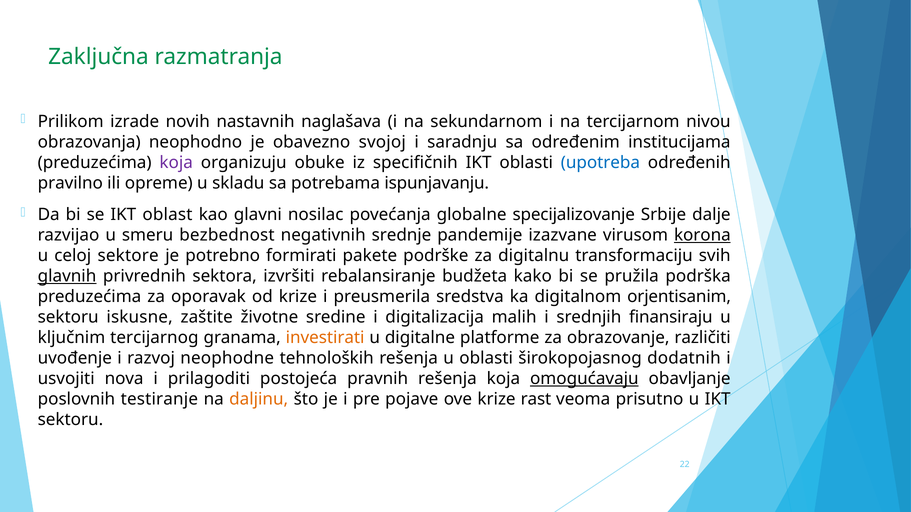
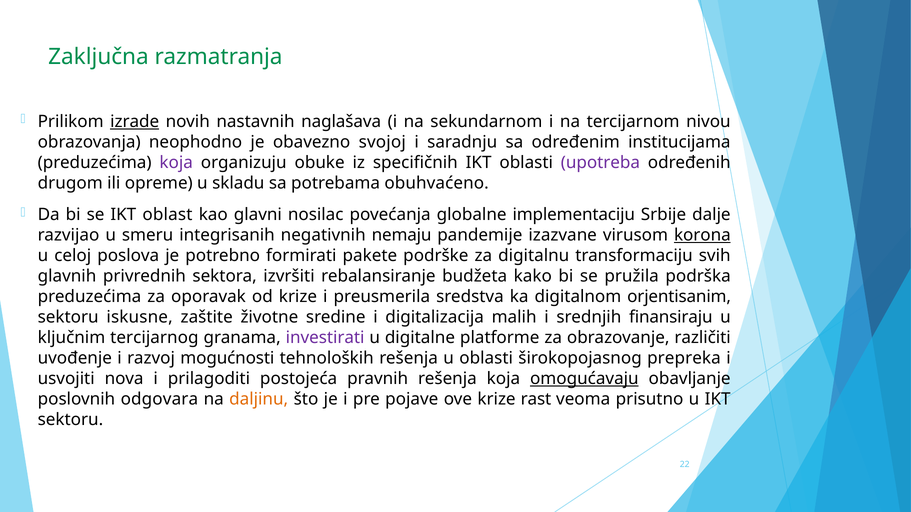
izrade underline: none -> present
upotreba colour: blue -> purple
pravilno: pravilno -> drugom
ispunjavanju: ispunjavanju -> obuhvaćeno
specijalizovanje: specijalizovanje -> implementaciju
bezbednost: bezbednost -> integrisanih
srednje: srednje -> nemaju
sektore: sektore -> poslova
glavnih underline: present -> none
investirati colour: orange -> purple
neophodne: neophodne -> mogućnosti
dodatnih: dodatnih -> prepreka
testiranje: testiranje -> odgovara
